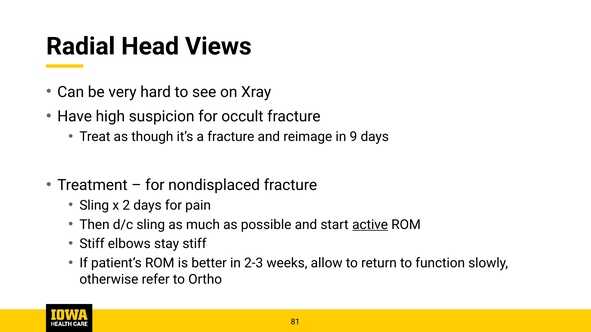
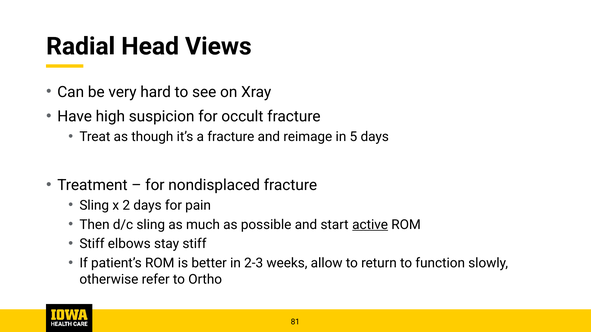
9: 9 -> 5
